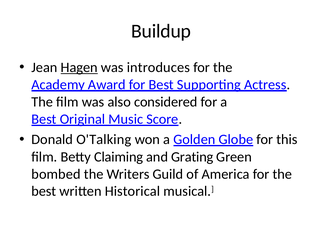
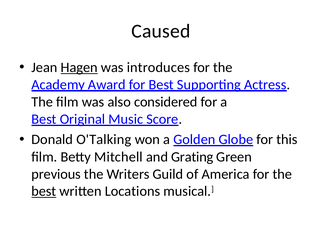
Buildup: Buildup -> Caused
Claiming: Claiming -> Mitchell
bombed: bombed -> previous
best at (44, 192) underline: none -> present
Historical: Historical -> Locations
